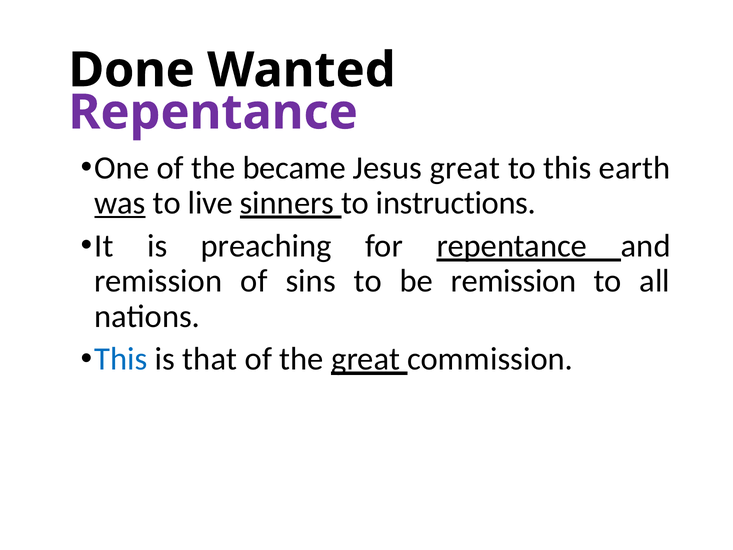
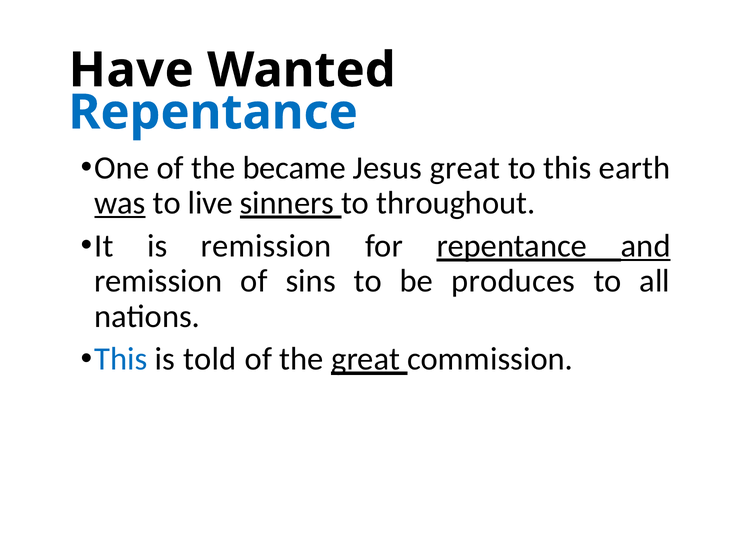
Done: Done -> Have
Repentance at (213, 112) colour: purple -> blue
instructions: instructions -> throughout
is preaching: preaching -> remission
and underline: none -> present
be remission: remission -> produces
that: that -> told
